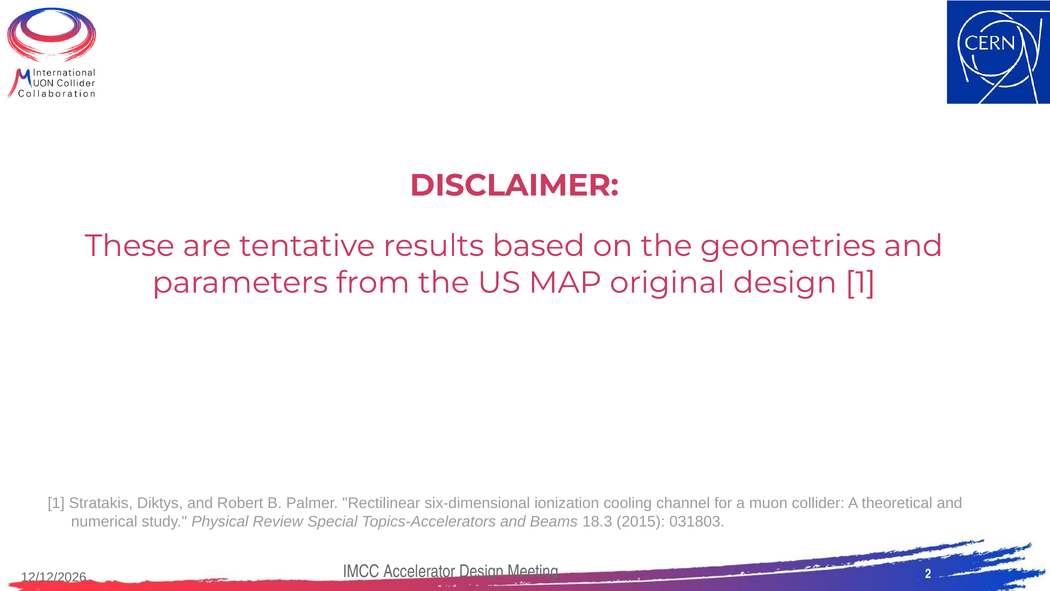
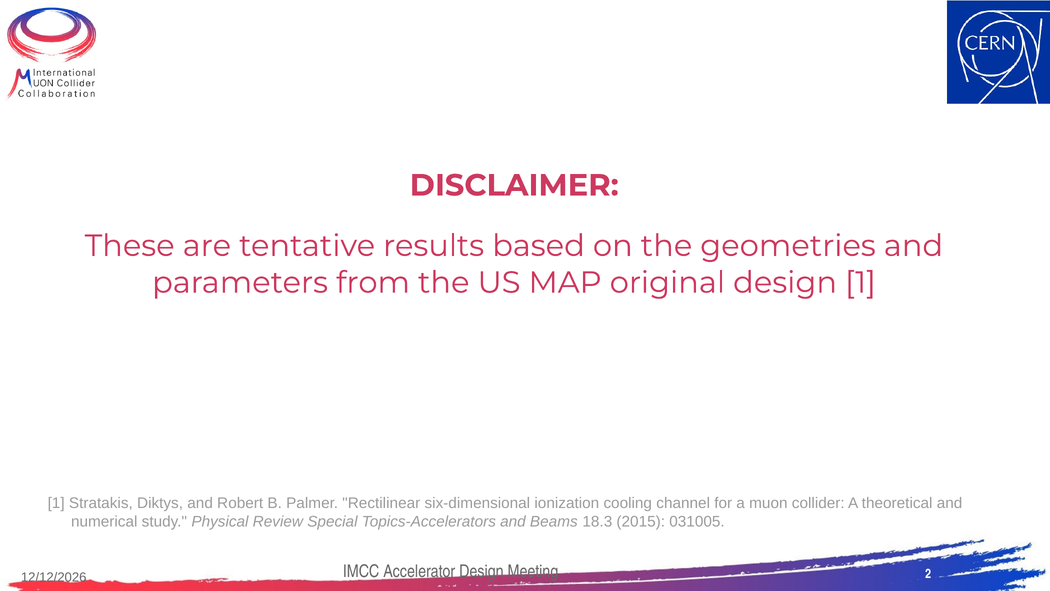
031803: 031803 -> 031005
